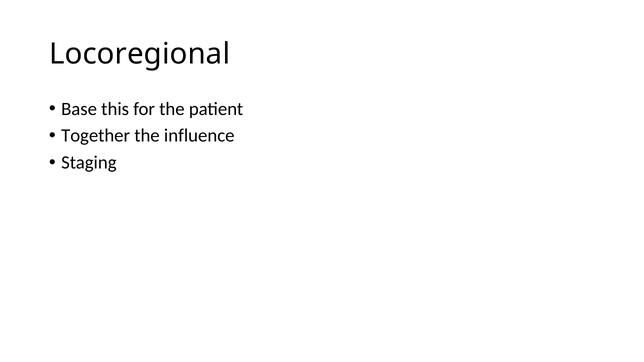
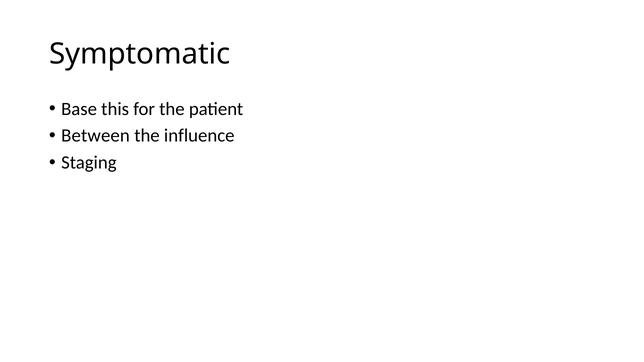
Locoregional: Locoregional -> Symptomatic
Together: Together -> Between
